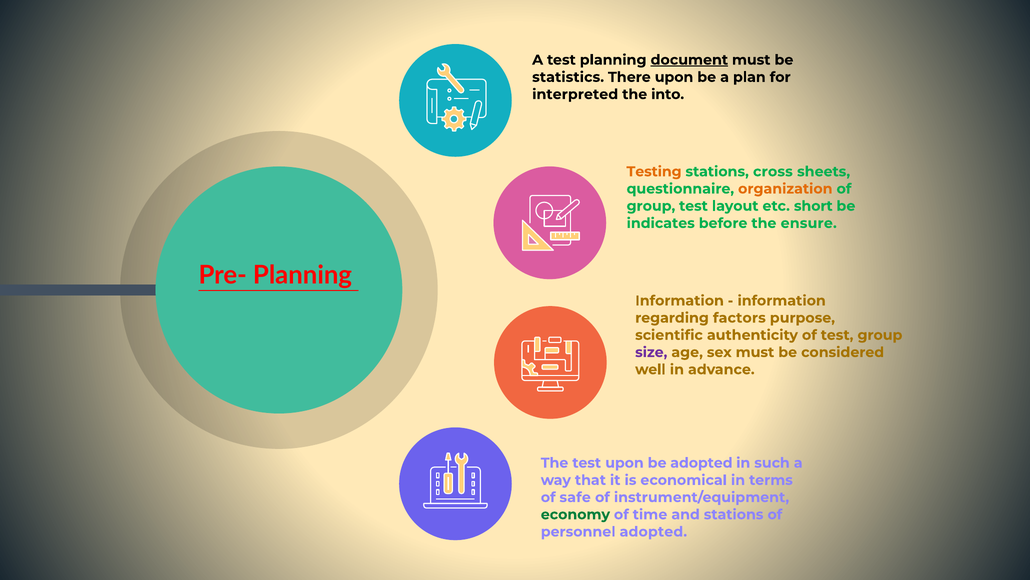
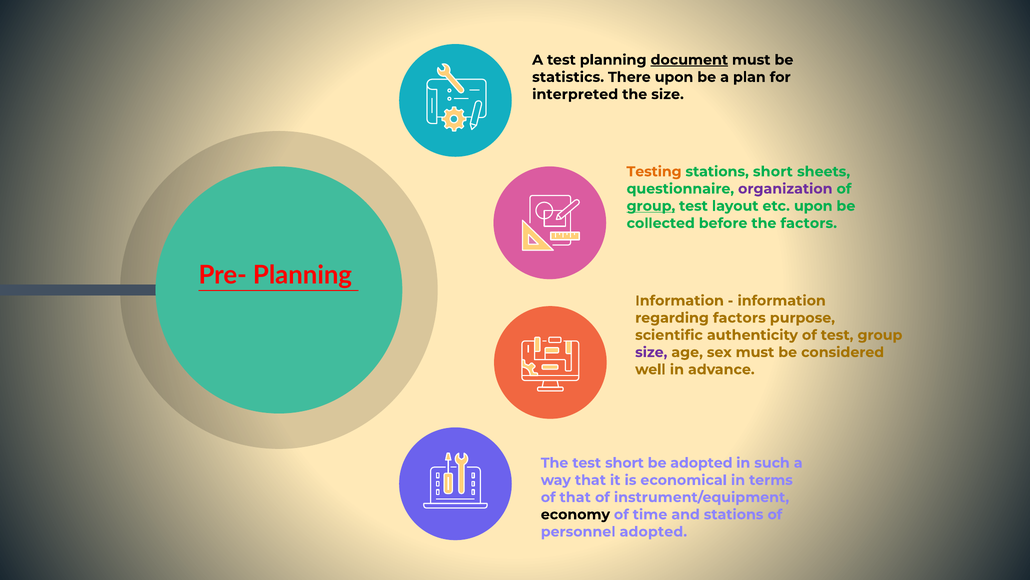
the into: into -> size
stations cross: cross -> short
organization colour: orange -> purple
group at (651, 206) underline: none -> present
etc short: short -> upon
indicates: indicates -> collected
the ensure: ensure -> factors
test upon: upon -> short
of safe: safe -> that
economy colour: green -> black
